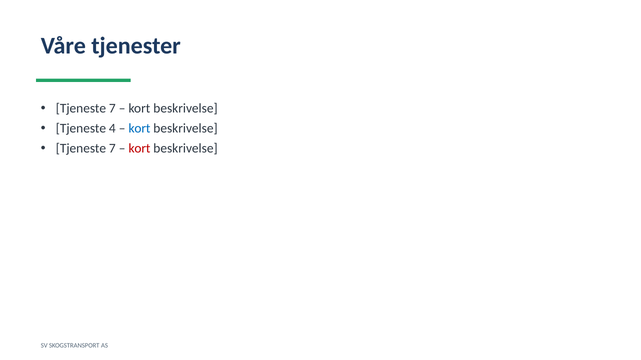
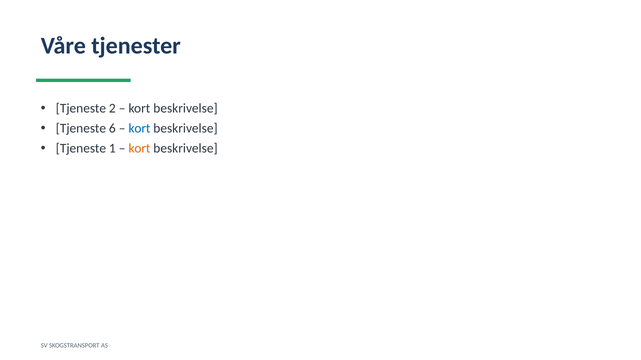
7 at (112, 109): 7 -> 2
4: 4 -> 6
7 at (112, 149): 7 -> 1
kort at (139, 149) colour: red -> orange
